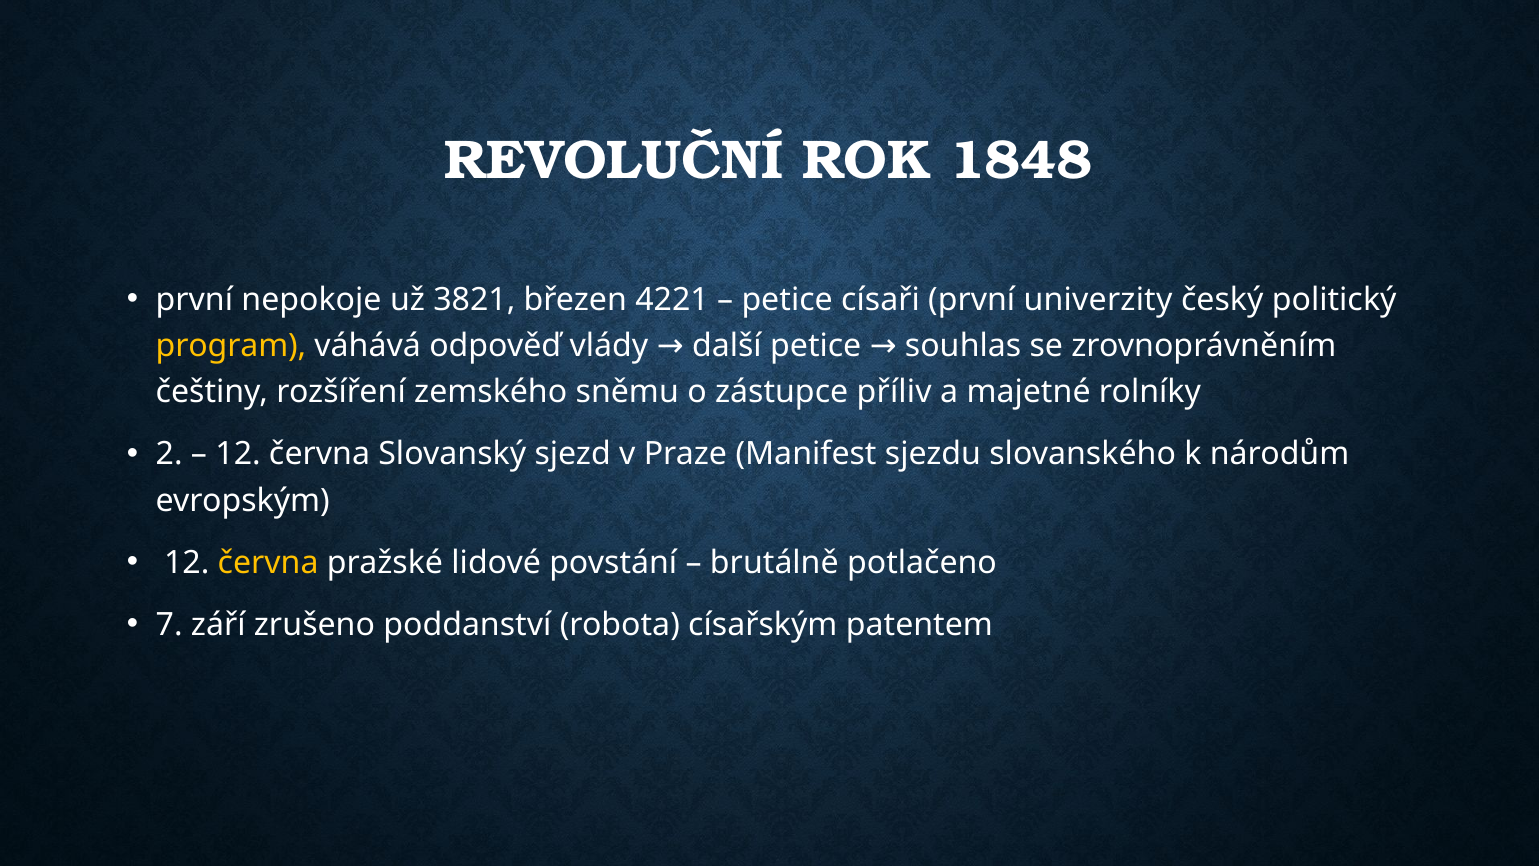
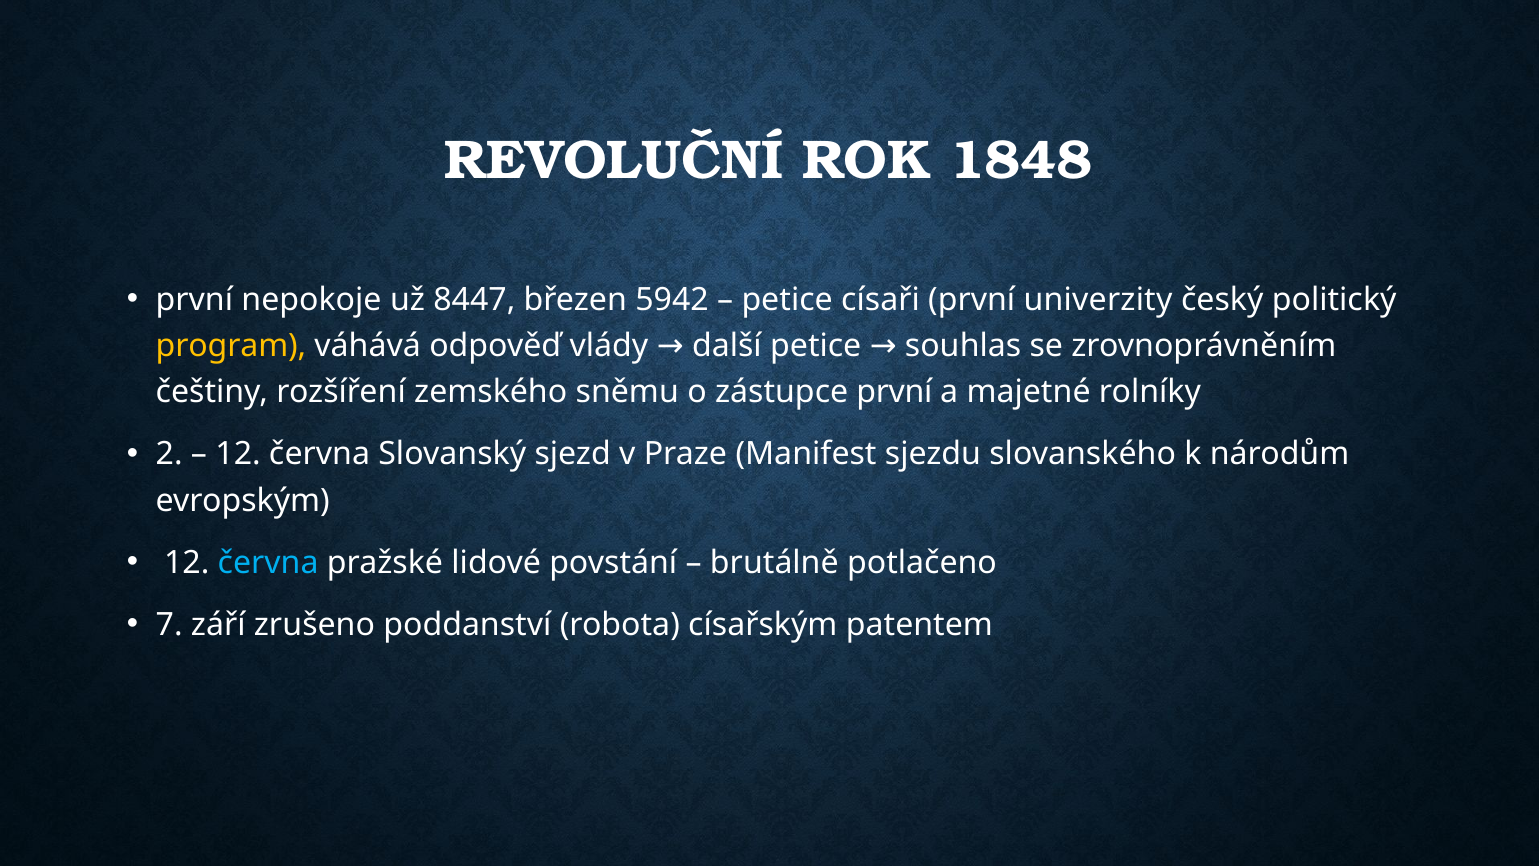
3821: 3821 -> 8447
4221: 4221 -> 5942
zástupce příliv: příliv -> první
června at (268, 562) colour: yellow -> light blue
